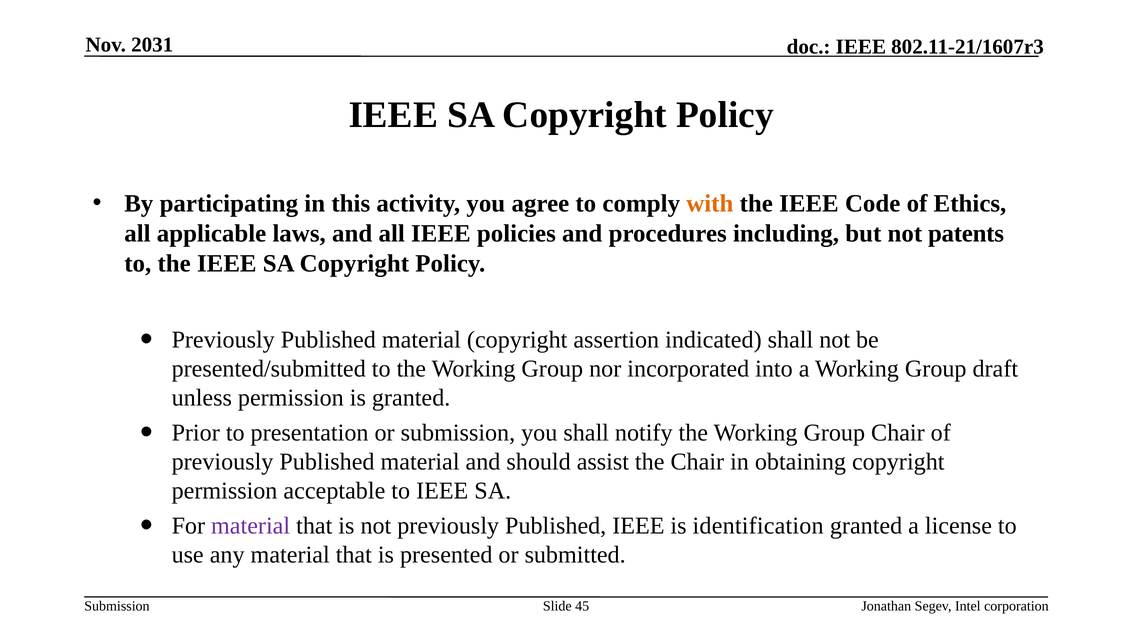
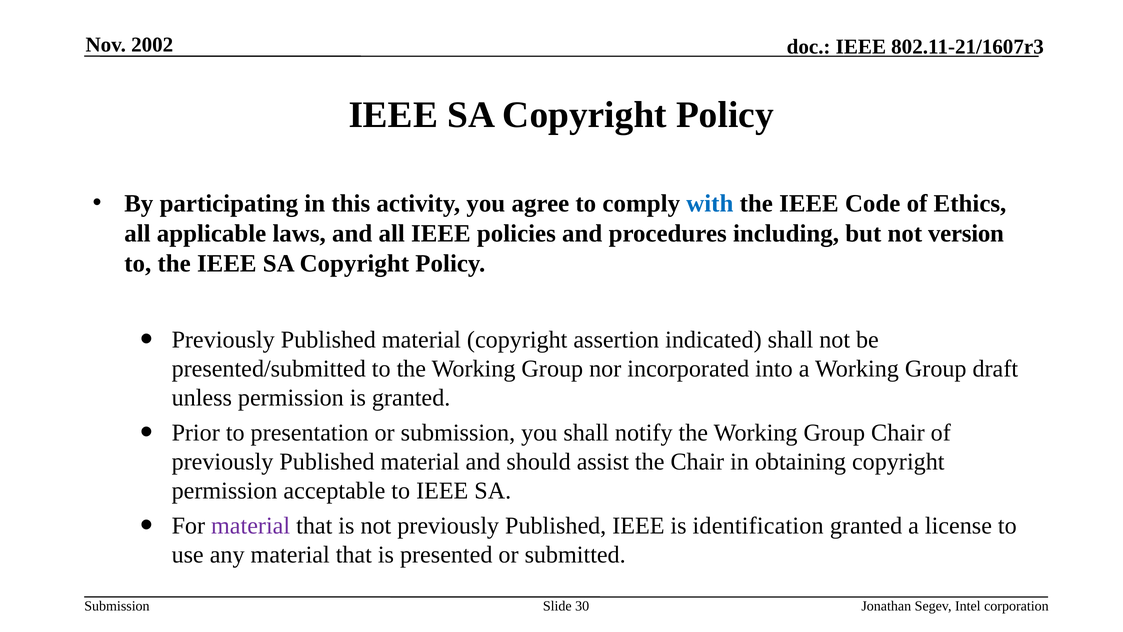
2031: 2031 -> 2002
with colour: orange -> blue
patents: patents -> version
45: 45 -> 30
